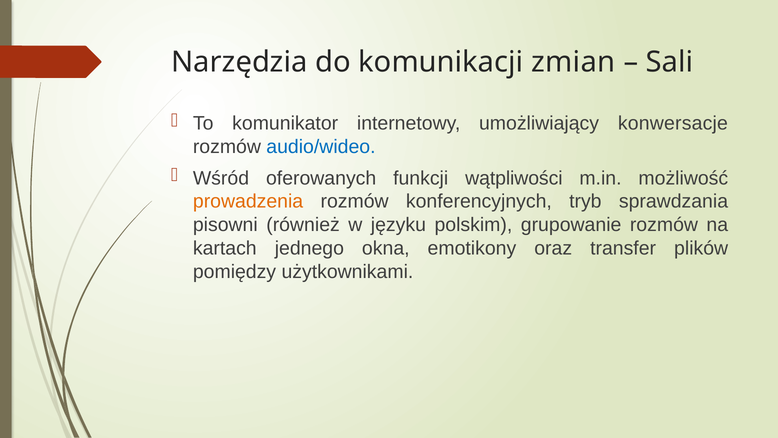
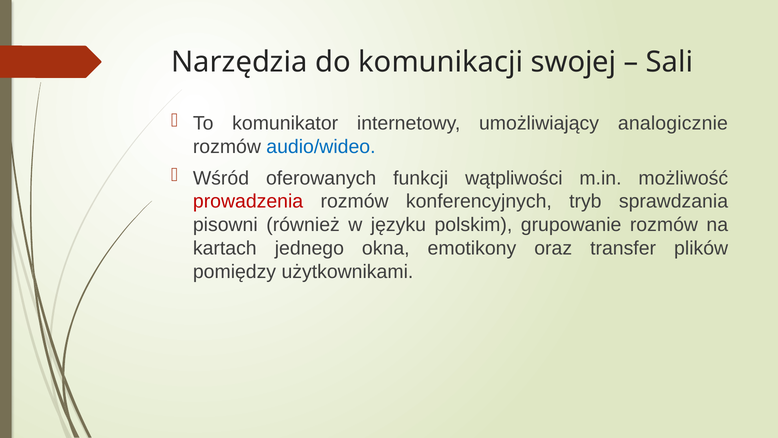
zmian: zmian -> swojej
konwersacje: konwersacje -> analogicznie
prowadzenia colour: orange -> red
